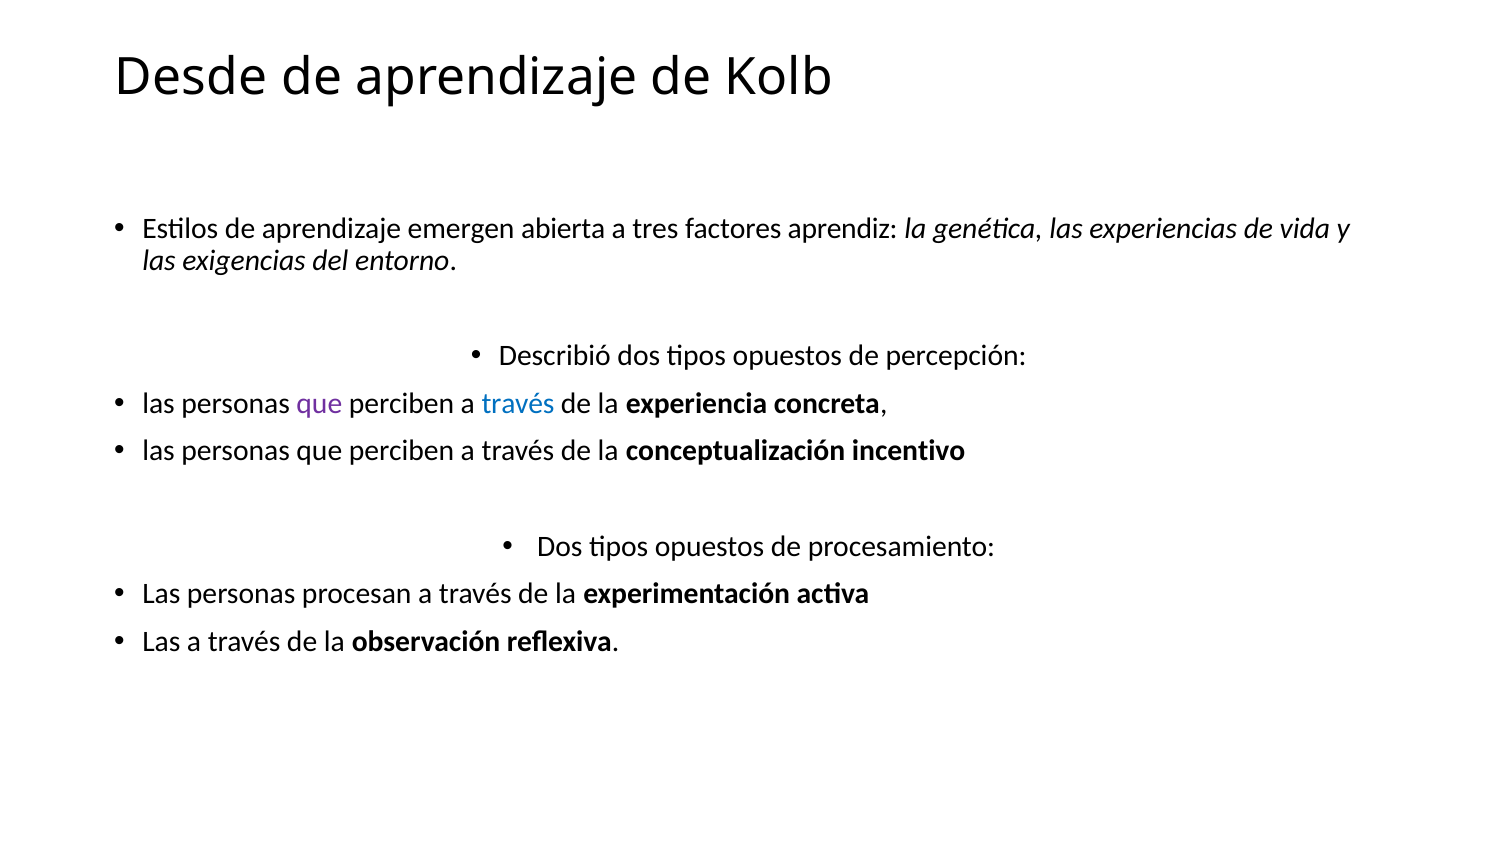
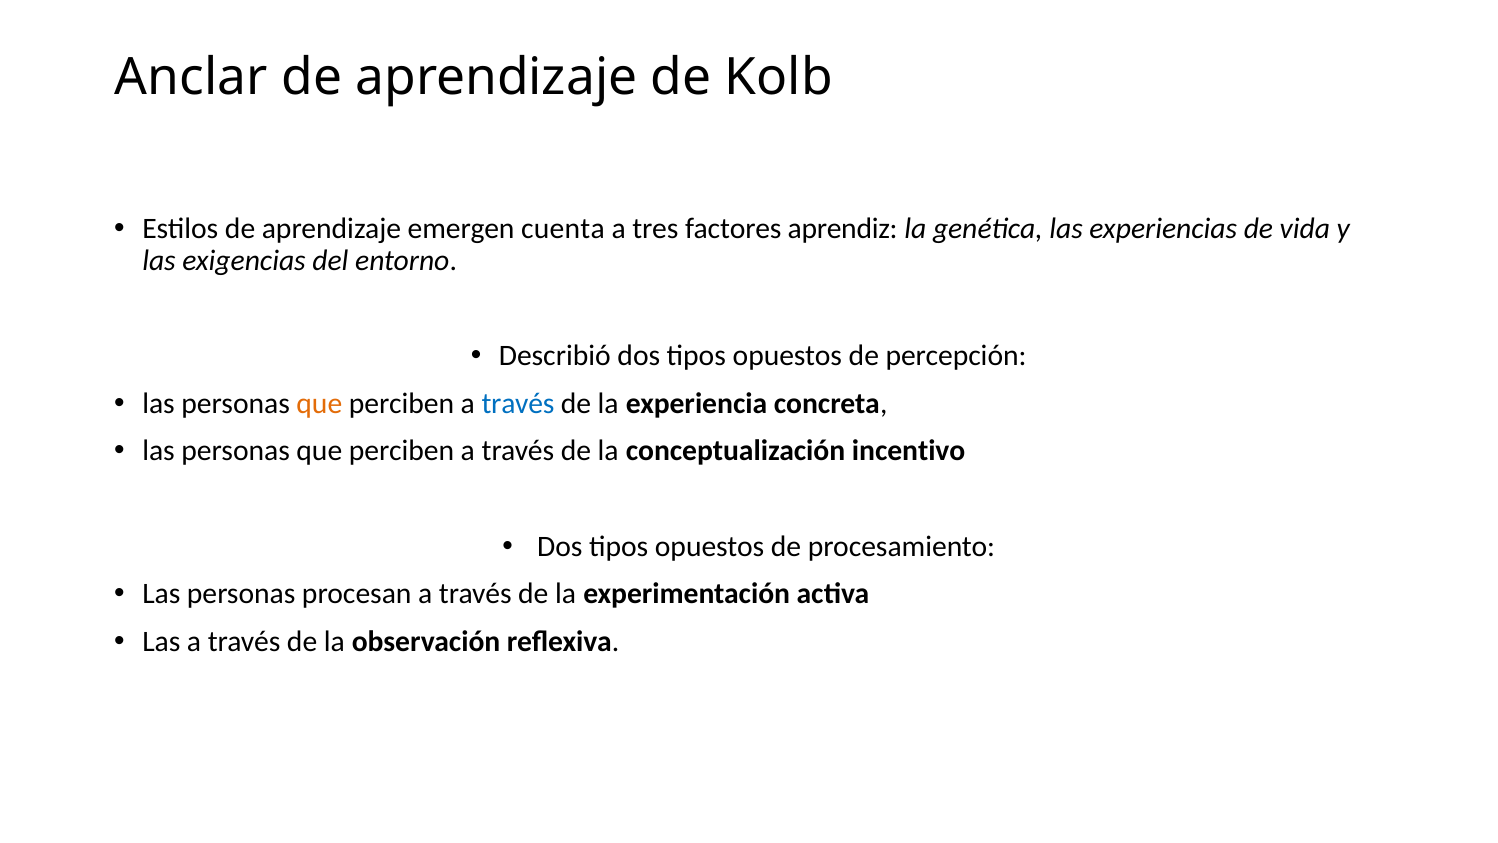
Desde: Desde -> Anclar
abierta: abierta -> cuenta
que at (319, 403) colour: purple -> orange
